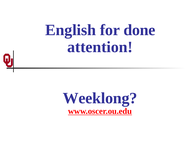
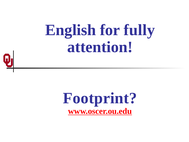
done: done -> fully
Weeklong: Weeklong -> Footprint
